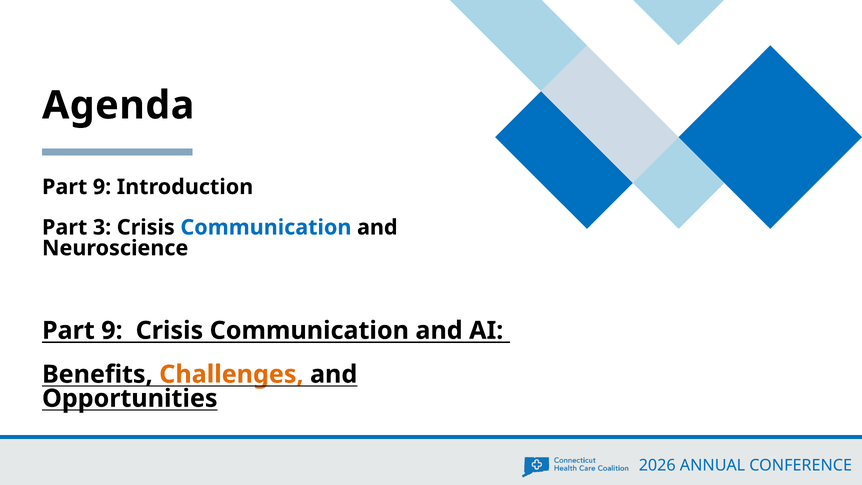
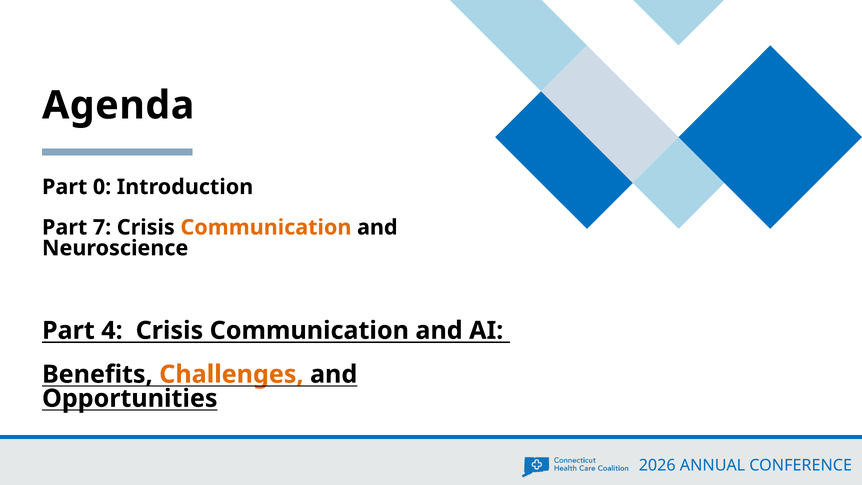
9 at (102, 187): 9 -> 0
3: 3 -> 7
Communication at (266, 227) colour: blue -> orange
9 at (112, 330): 9 -> 4
